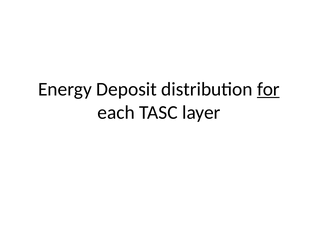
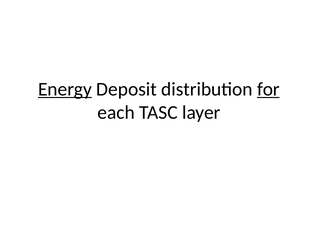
Energy underline: none -> present
